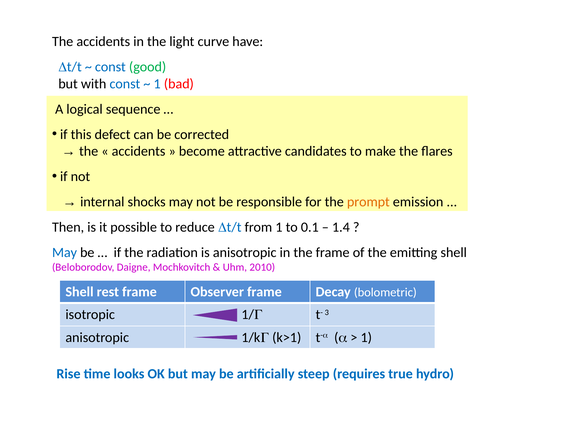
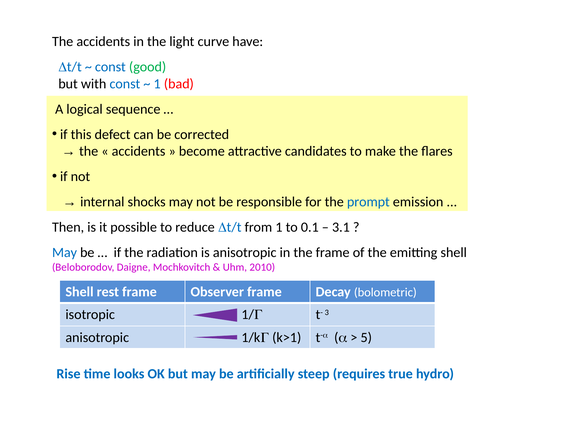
prompt colour: orange -> blue
1.4: 1.4 -> 3.1
1 at (366, 338): 1 -> 5
